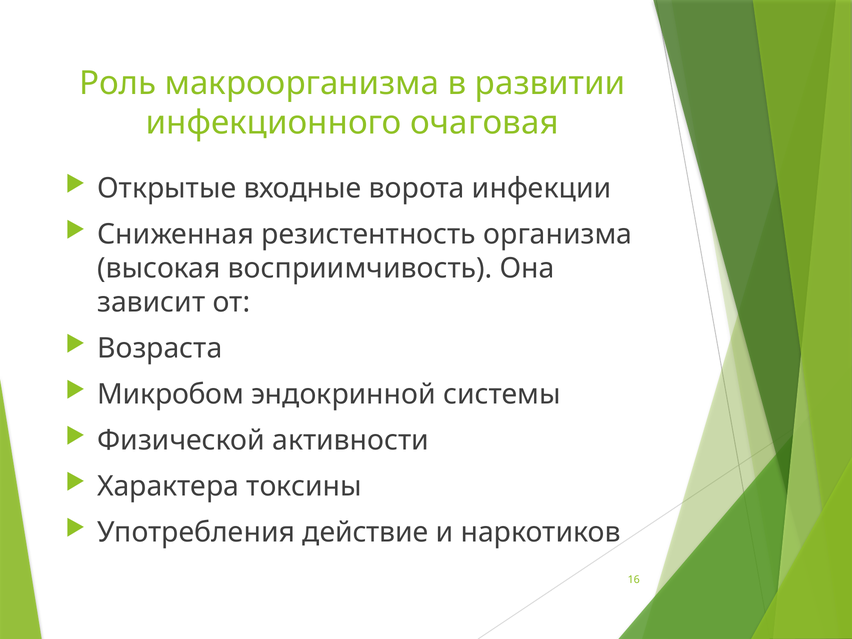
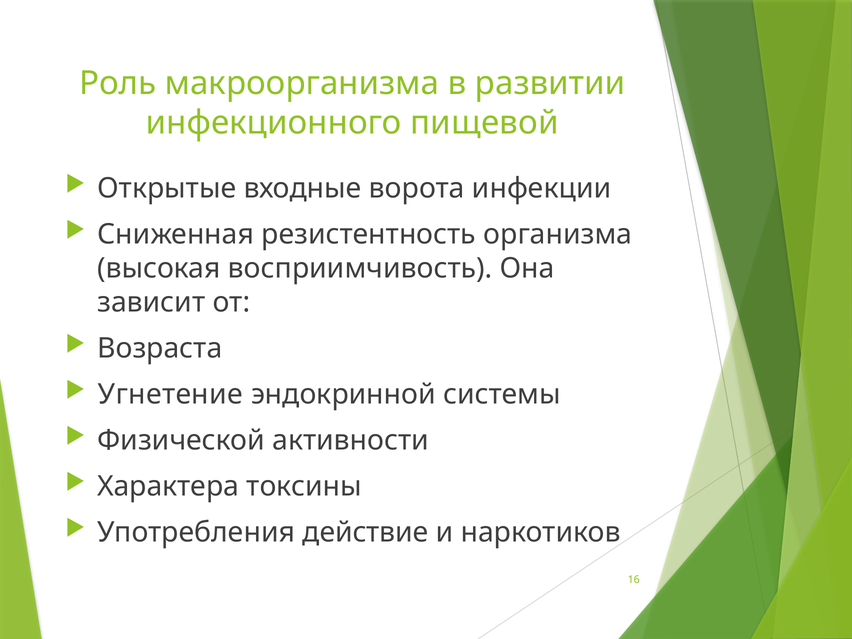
очаговая: очаговая -> пищевой
Микробом: Микробом -> Угнетение
